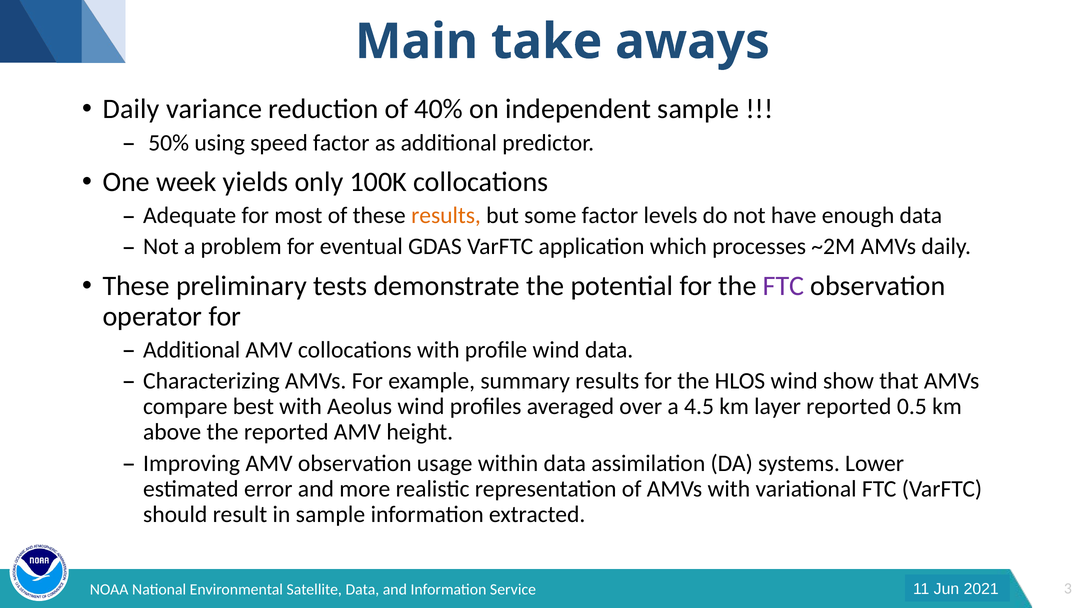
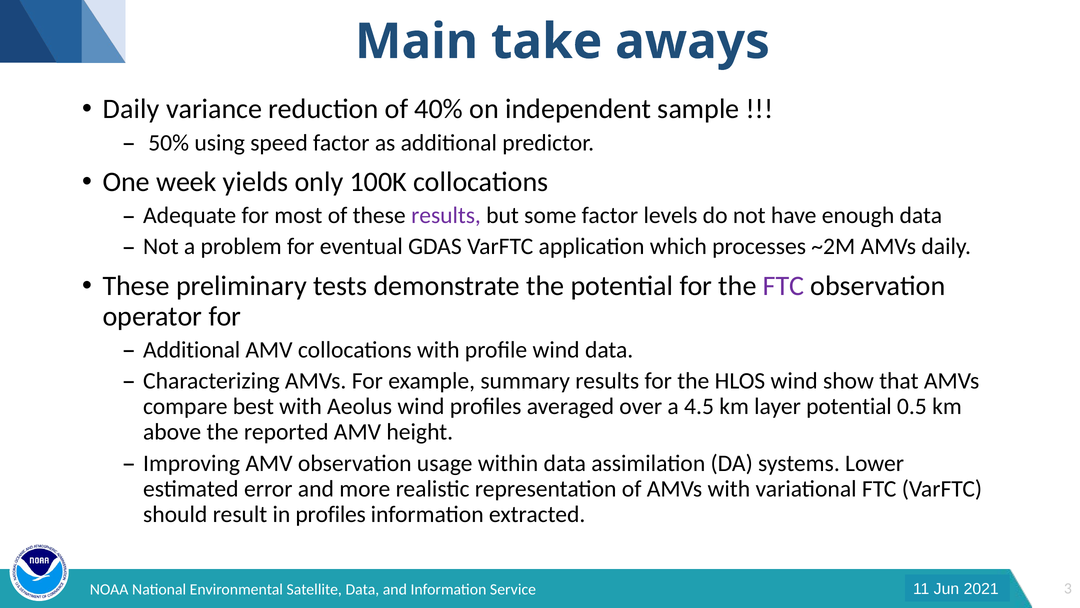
results at (446, 215) colour: orange -> purple
layer reported: reported -> potential
in sample: sample -> profiles
